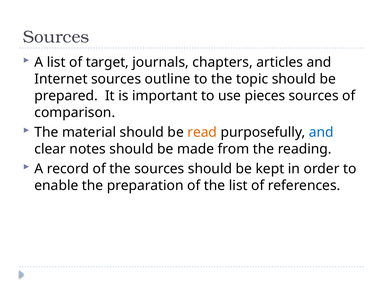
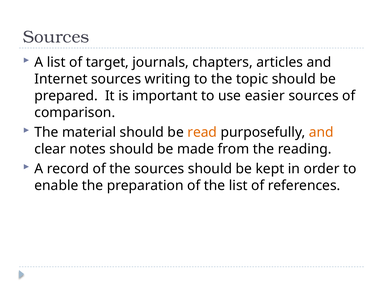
outline: outline -> writing
pieces: pieces -> easier
and at (321, 132) colour: blue -> orange
